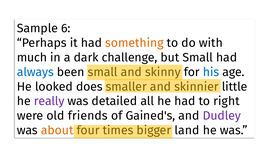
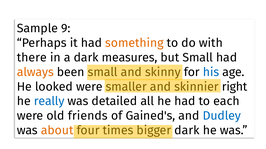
6: 6 -> 9
much: much -> there
challenge: challenge -> measures
always colour: blue -> orange
looked does: does -> were
little: little -> right
really colour: purple -> blue
right: right -> each
Dudley colour: purple -> blue
land at (187, 131): land -> dark
